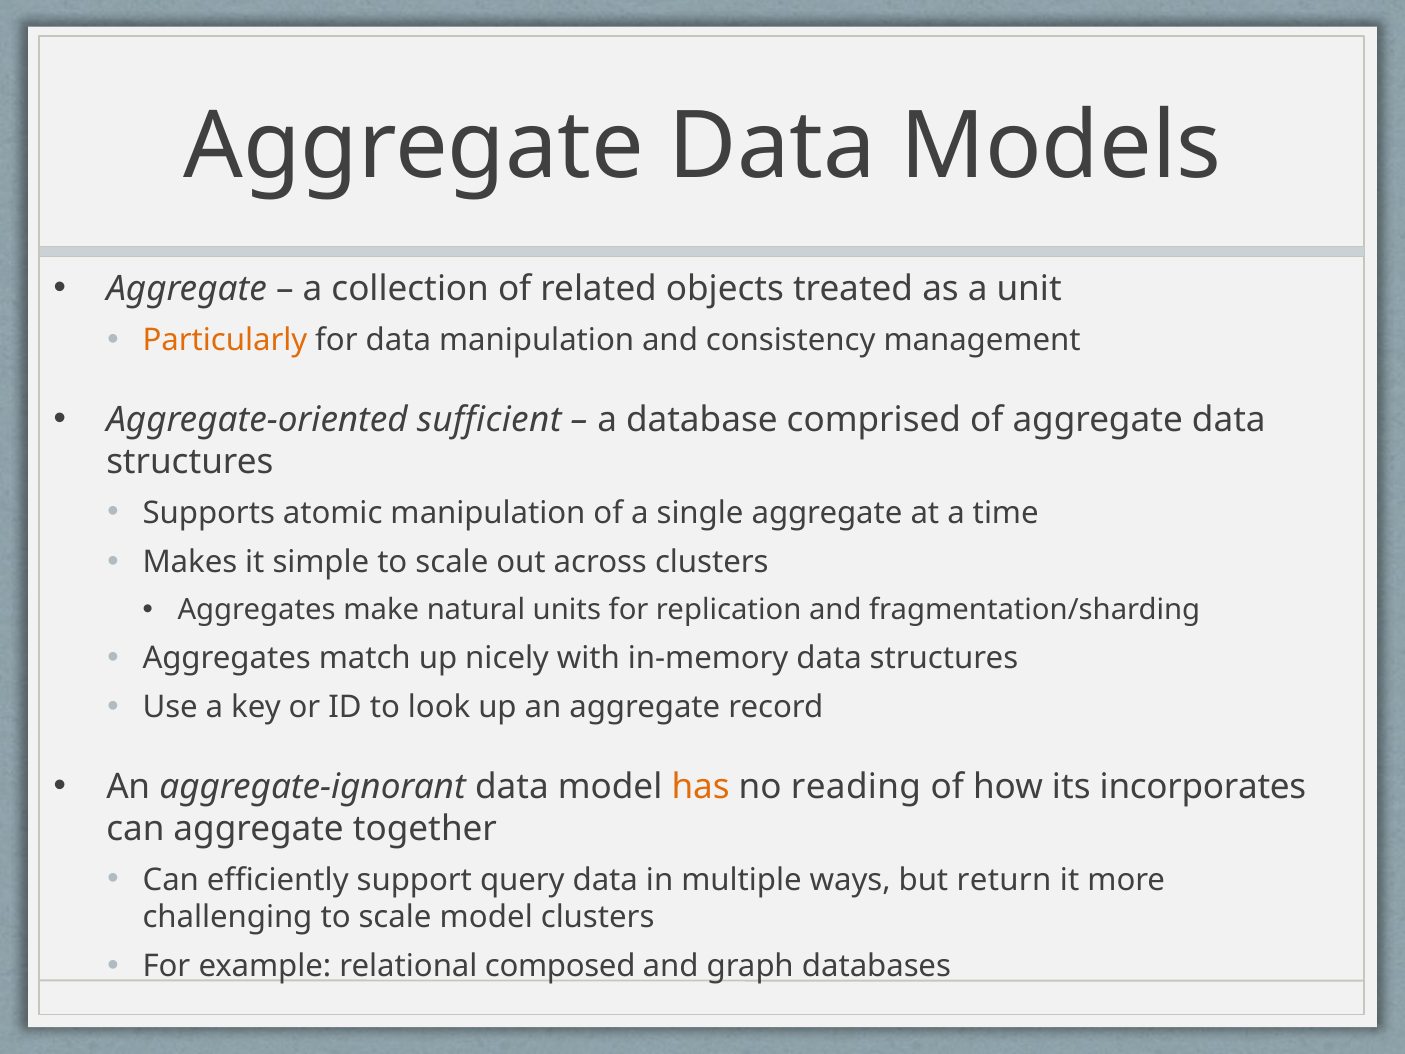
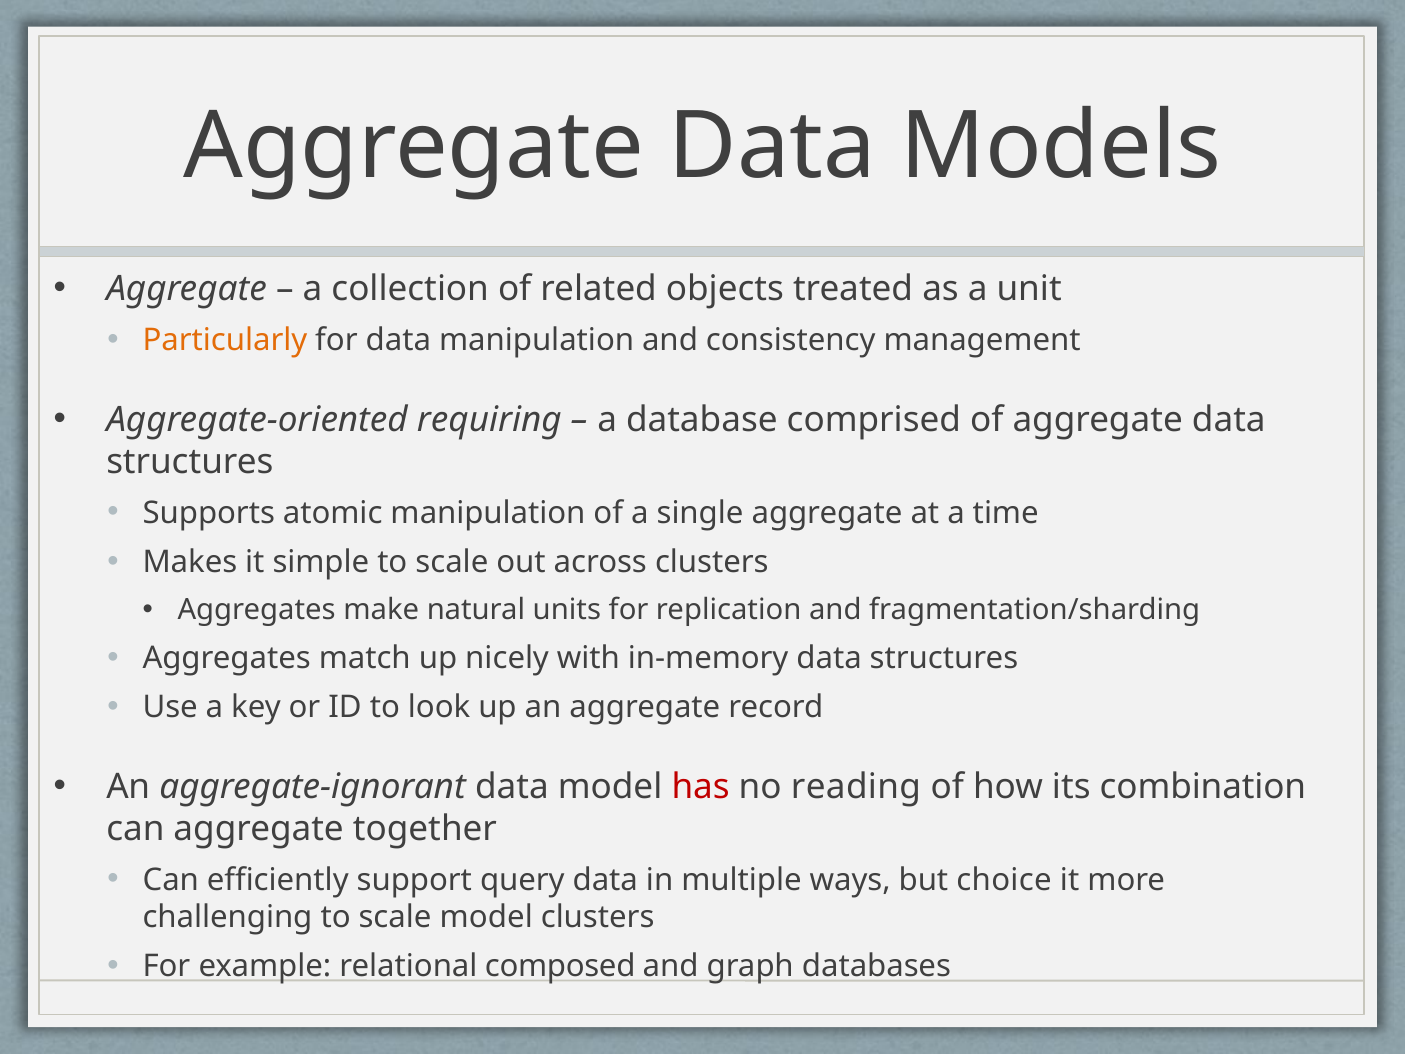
sufficient: sufficient -> requiring
has colour: orange -> red
incorporates: incorporates -> combination
return: return -> choice
